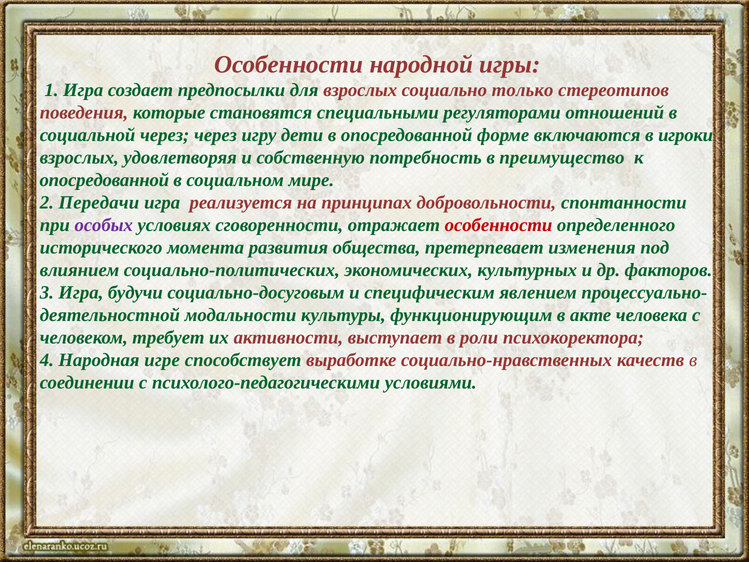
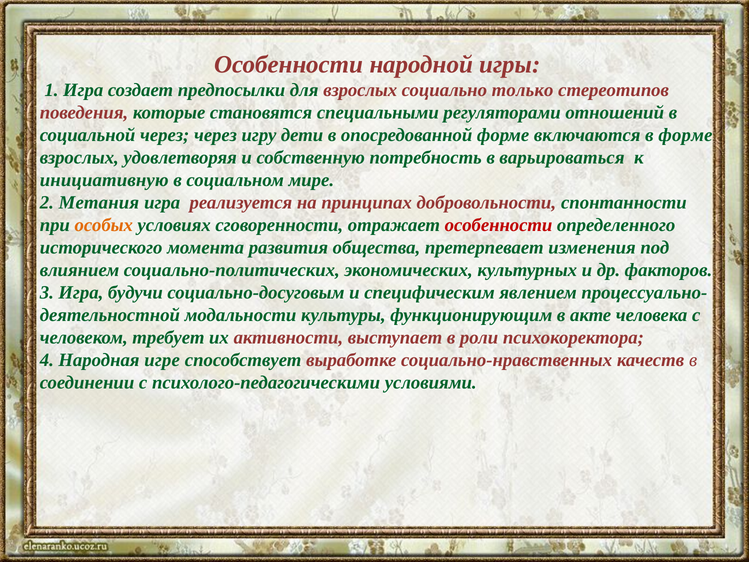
в игроки: игроки -> форме
преимущество: преимущество -> варьироваться
опосредованной at (104, 180): опосредованной -> инициативную
Передачи: Передачи -> Метания
особых colour: purple -> orange
